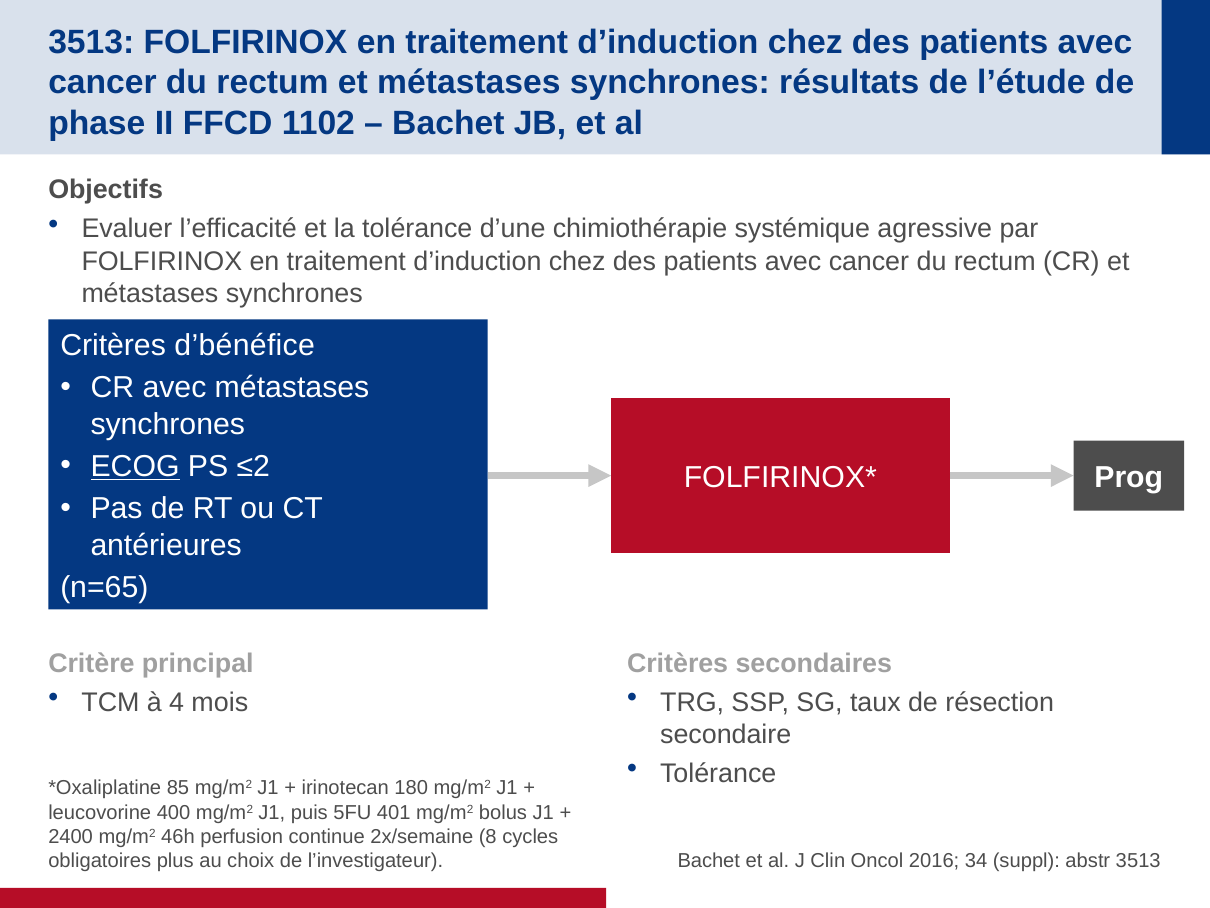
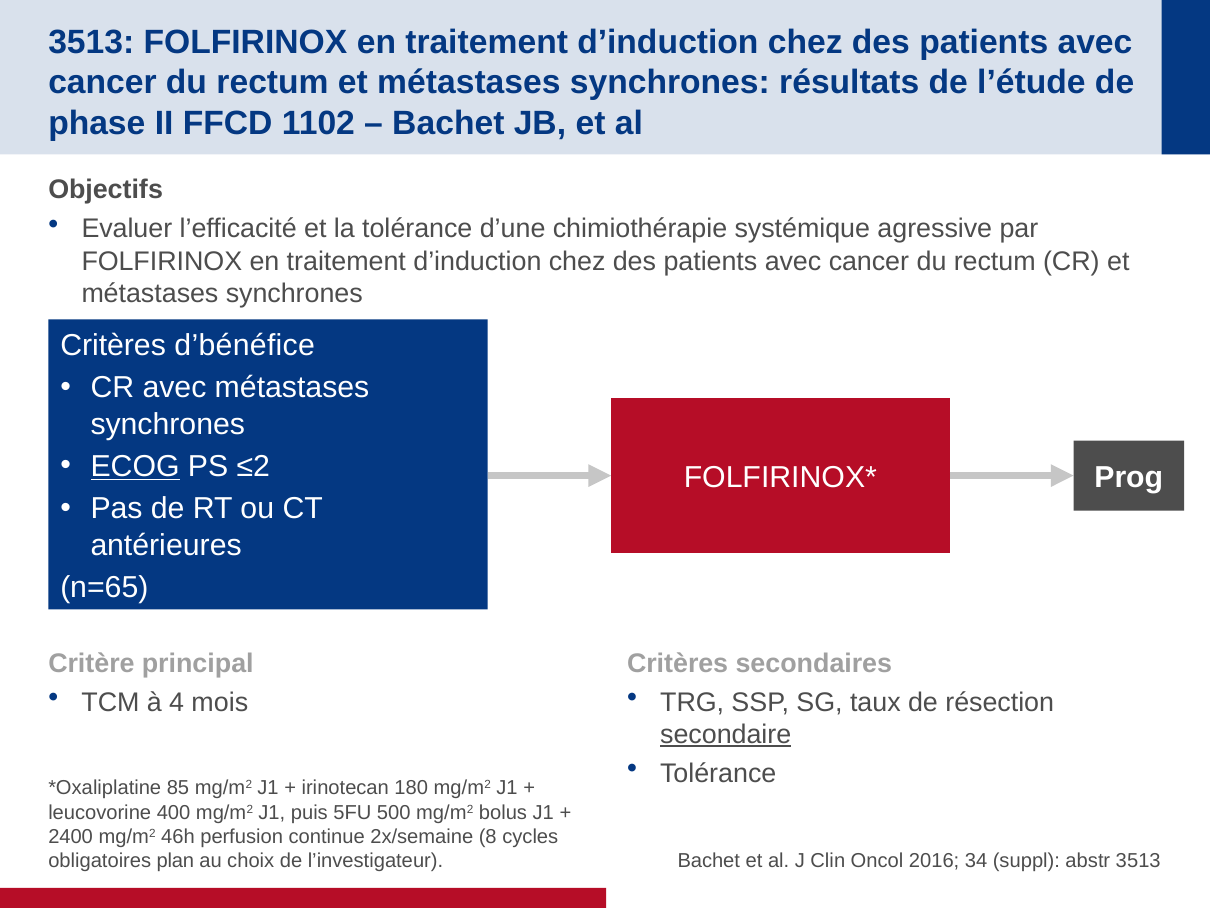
secondaire underline: none -> present
401: 401 -> 500
plus: plus -> plan
